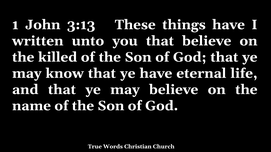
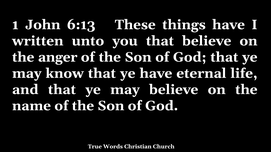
3:13: 3:13 -> 6:13
killed: killed -> anger
